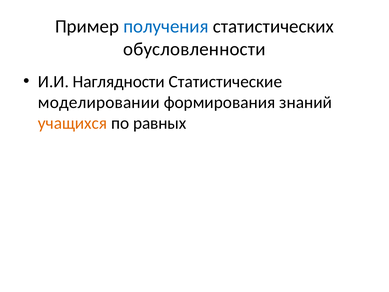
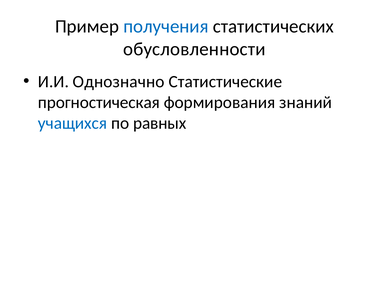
Наглядности: Наглядности -> Однозначно
моделировании: моделировании -> прогностическая
учащихся colour: orange -> blue
